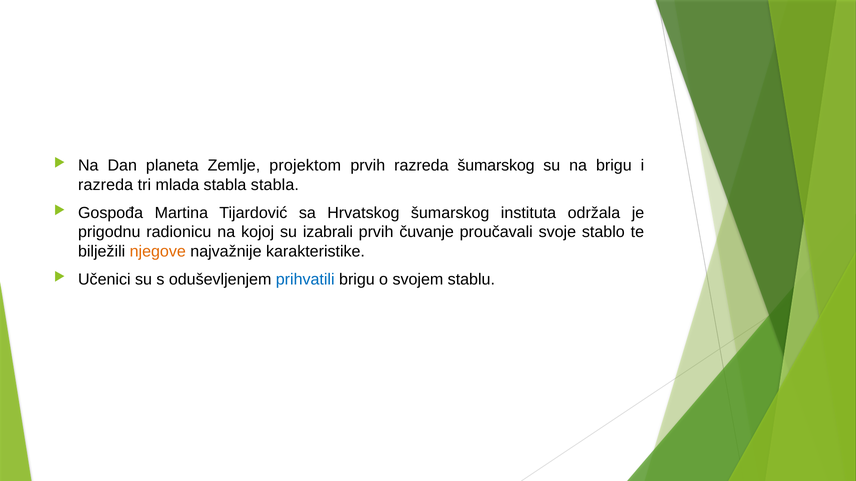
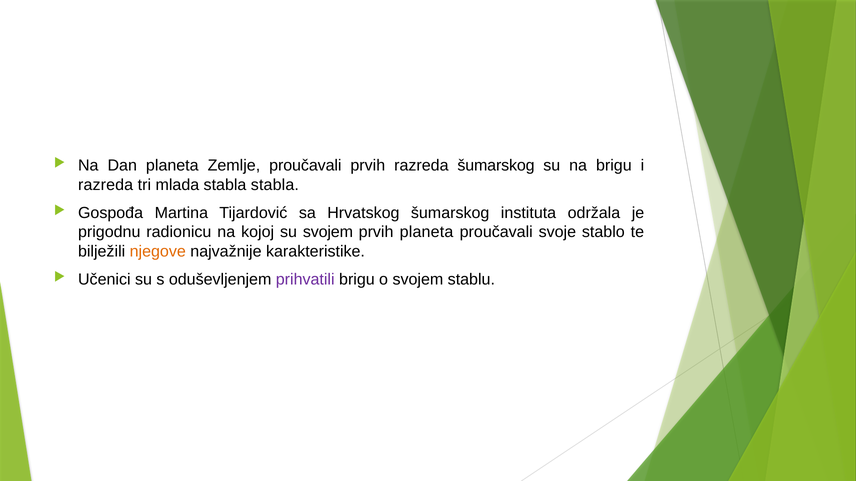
Zemlje projektom: projektom -> proučavali
su izabrali: izabrali -> svojem
prvih čuvanje: čuvanje -> planeta
prihvatili colour: blue -> purple
